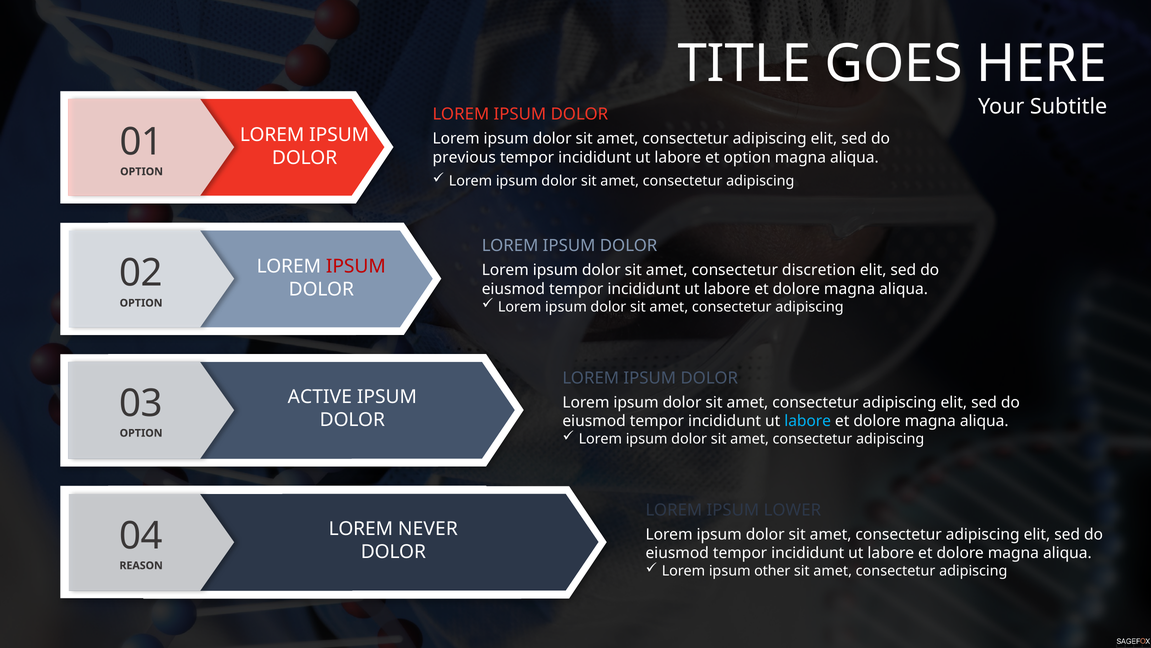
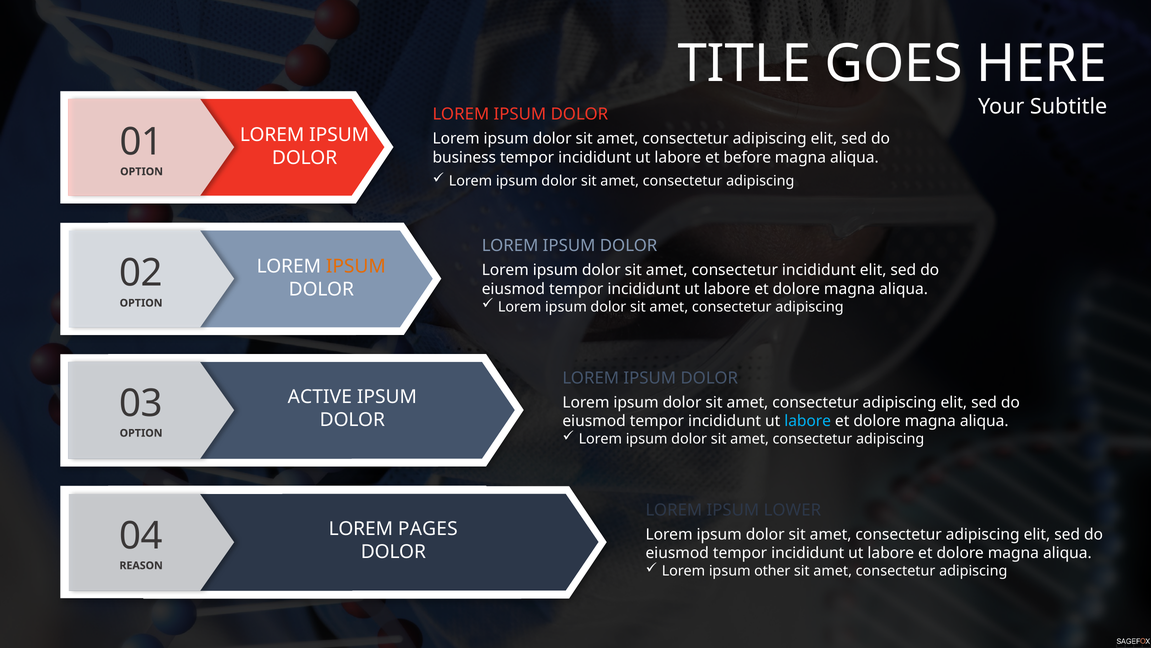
previous: previous -> business
et option: option -> before
IPSUM at (356, 266) colour: red -> orange
consectetur discretion: discretion -> incididunt
NEVER: NEVER -> PAGES
